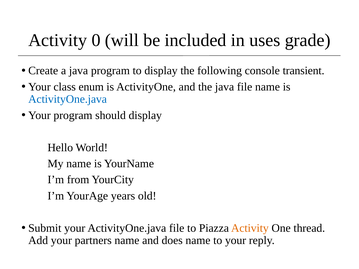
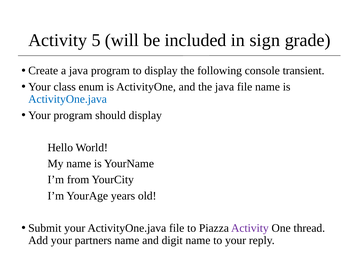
0: 0 -> 5
uses: uses -> sign
Activity at (250, 228) colour: orange -> purple
does: does -> digit
